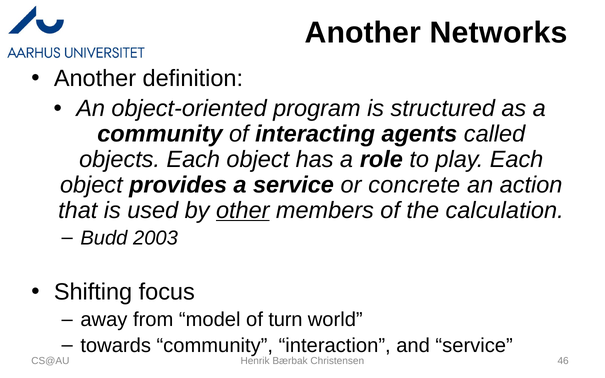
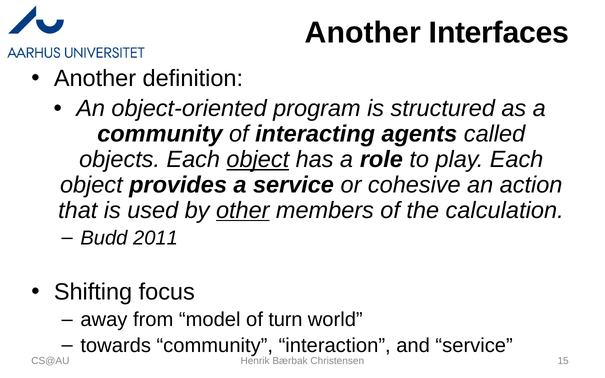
Networks: Networks -> Interfaces
object at (258, 160) underline: none -> present
concrete: concrete -> cohesive
2003: 2003 -> 2011
46: 46 -> 15
